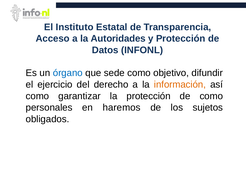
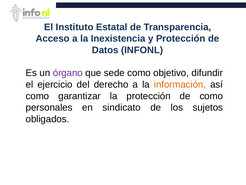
Autoridades: Autoridades -> Inexistencia
órgano colour: blue -> purple
haremos: haremos -> sindicato
